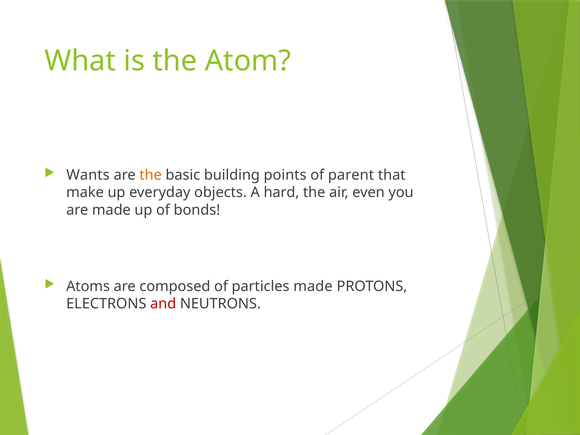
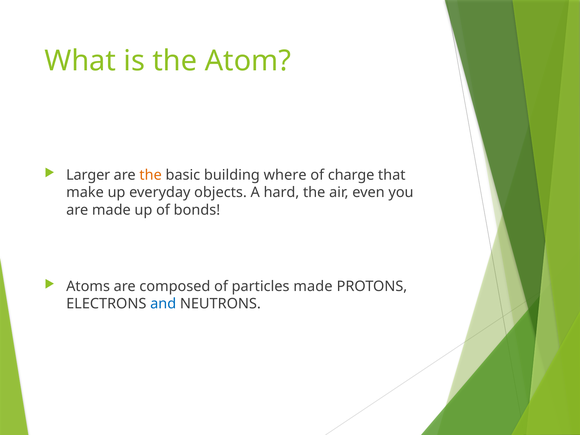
Wants: Wants -> Larger
points: points -> where
parent: parent -> charge
and colour: red -> blue
